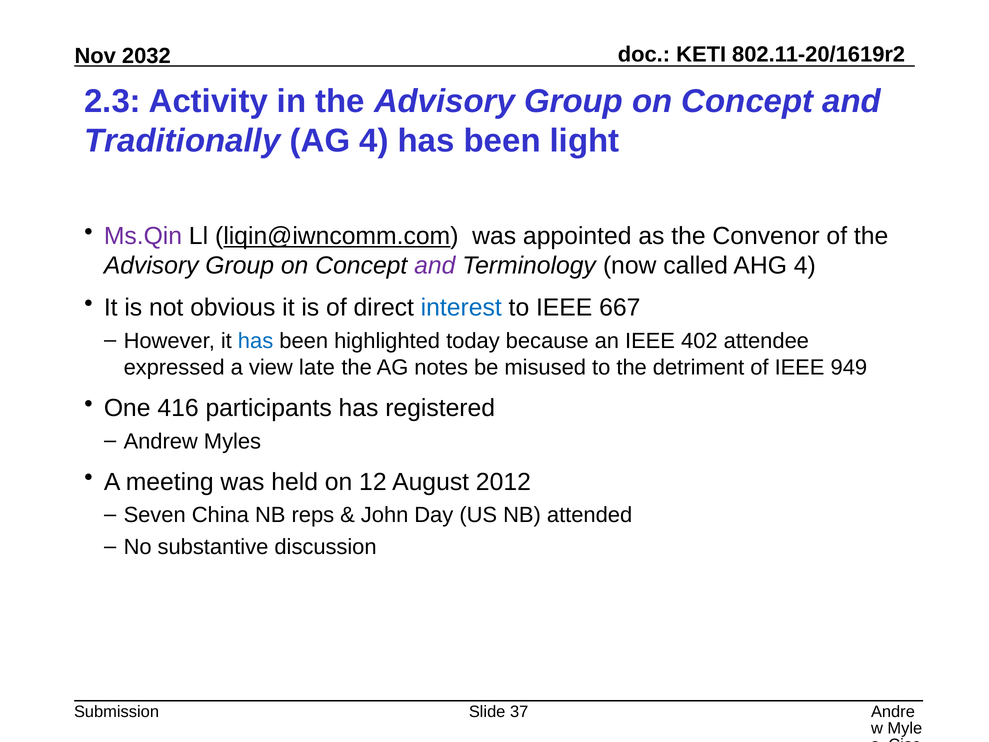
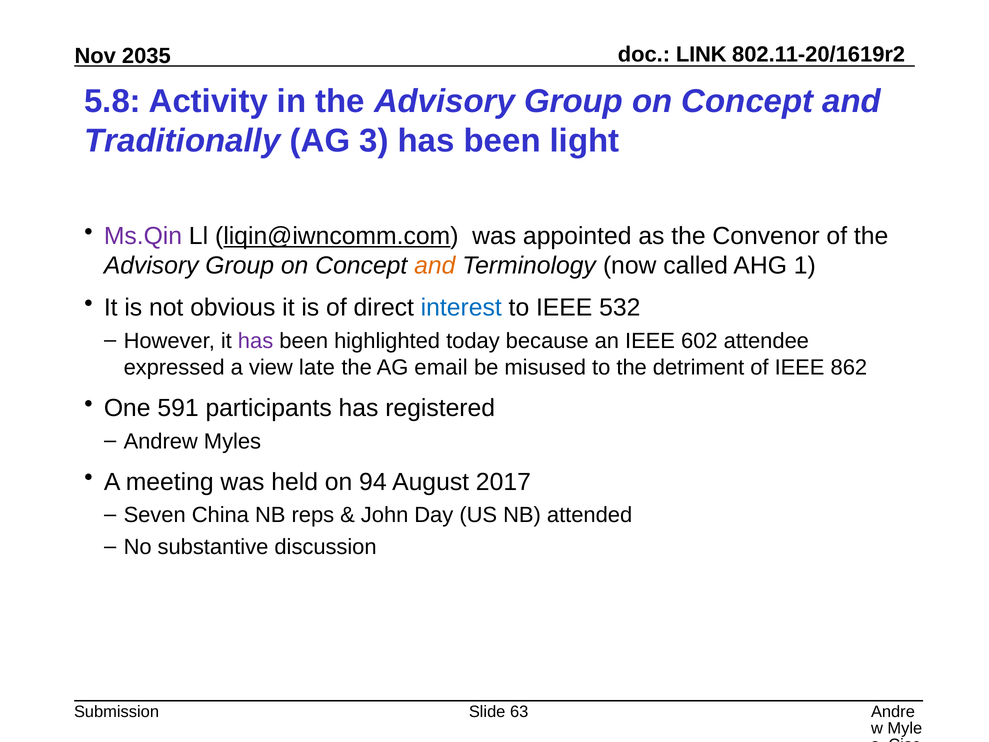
KETI: KETI -> LINK
2032: 2032 -> 2035
2.3: 2.3 -> 5.8
AG 4: 4 -> 3
and at (435, 265) colour: purple -> orange
AHG 4: 4 -> 1
667: 667 -> 532
has at (256, 341) colour: blue -> purple
402: 402 -> 602
notes: notes -> email
949: 949 -> 862
416: 416 -> 591
12: 12 -> 94
2012: 2012 -> 2017
37: 37 -> 63
